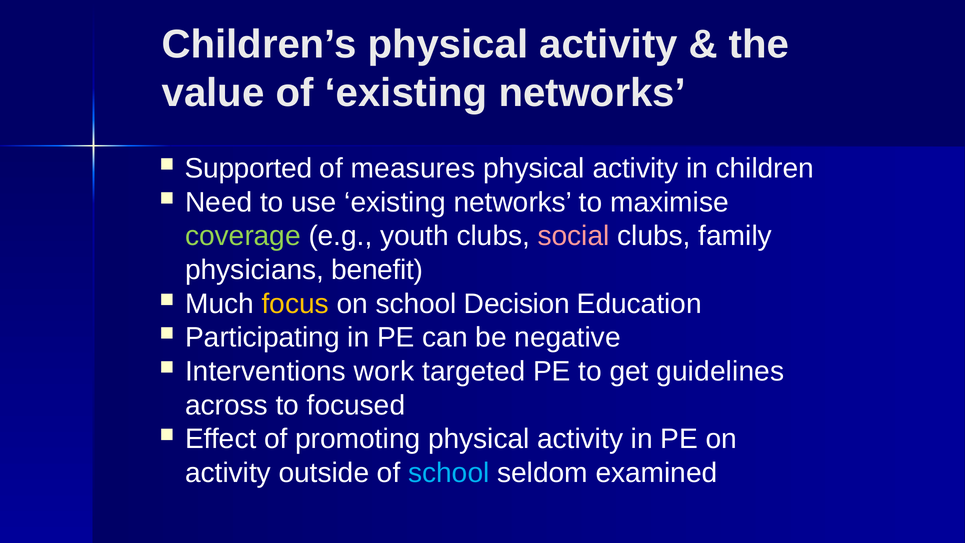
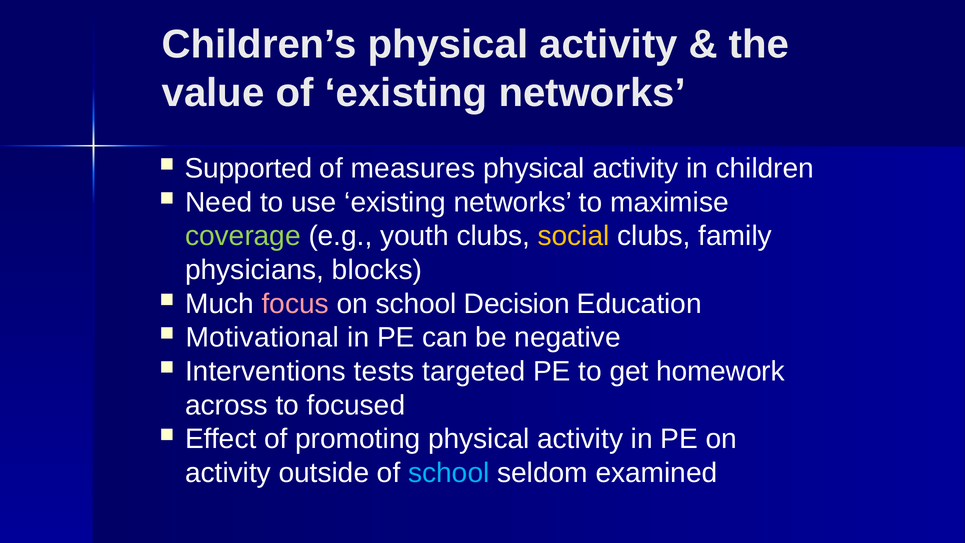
social colour: pink -> yellow
benefit: benefit -> blocks
focus colour: yellow -> pink
Participating: Participating -> Motivational
work: work -> tests
guidelines: guidelines -> homework
